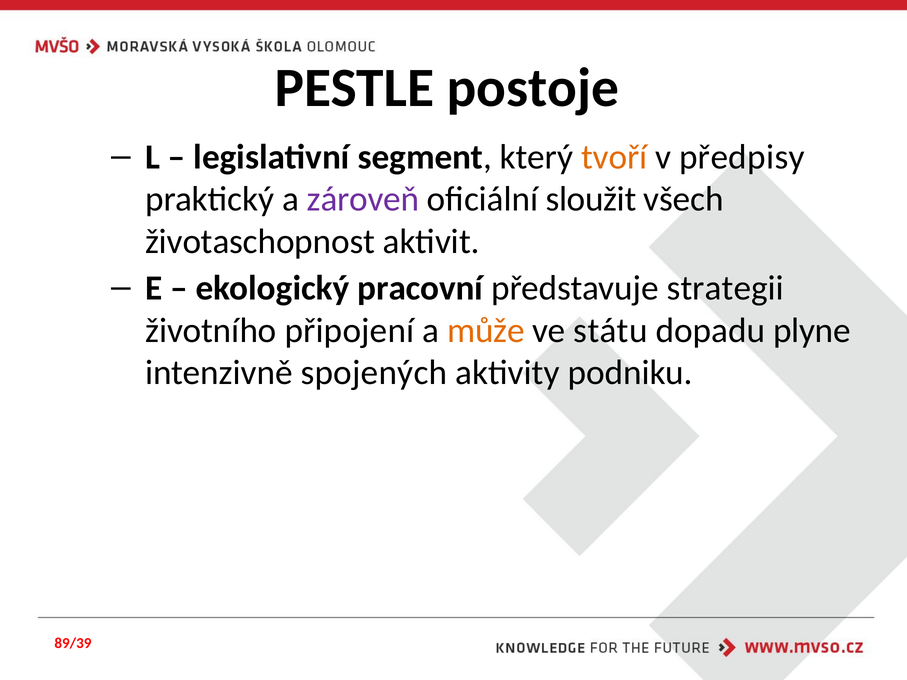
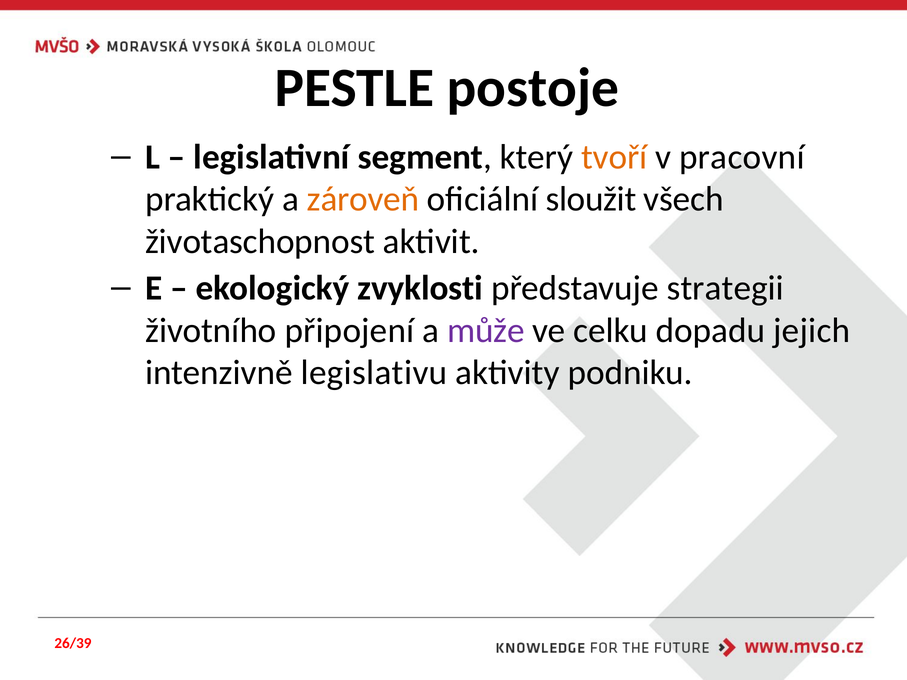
předpisy: předpisy -> pracovní
zároveň colour: purple -> orange
pracovní: pracovní -> zvyklosti
může colour: orange -> purple
státu: státu -> celku
plyne: plyne -> jejich
spojených: spojených -> legislativu
89/39: 89/39 -> 26/39
